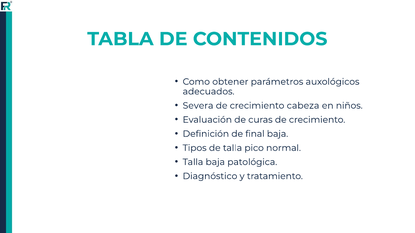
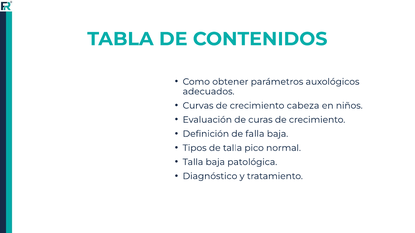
Severa: Severa -> Curvas
final: final -> falla
